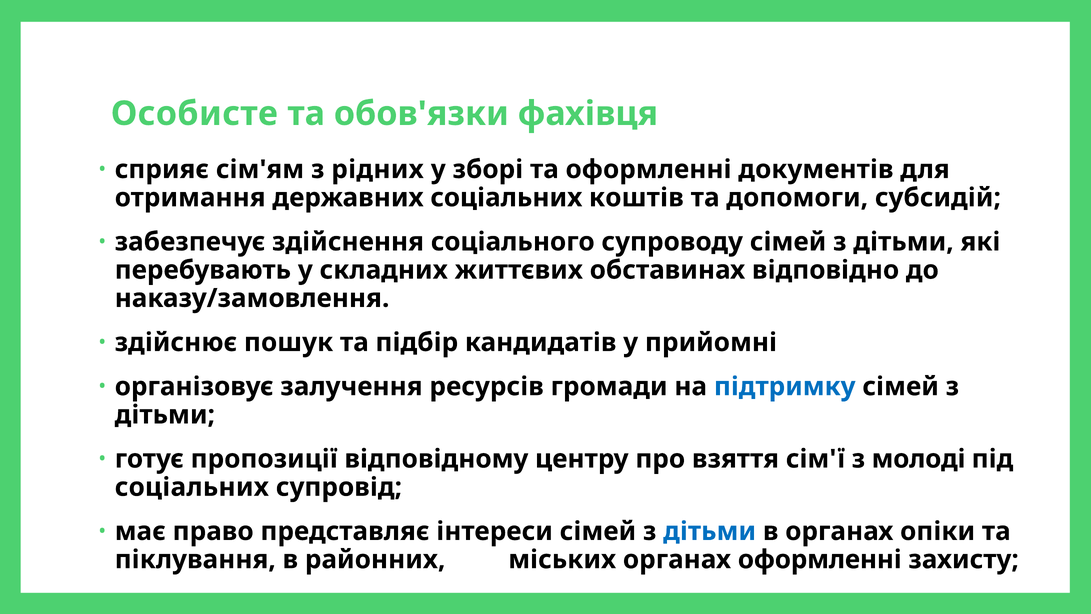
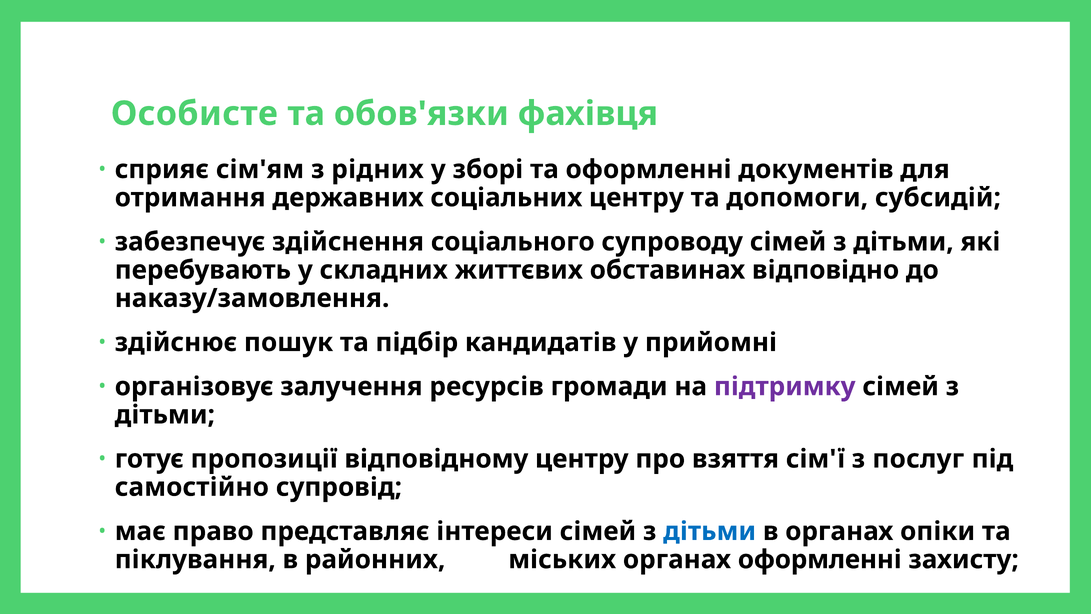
соціальних коштів: коштів -> центру
підтримку colour: blue -> purple
молоді: молоді -> послуг
соціальних at (192, 487): соціальних -> самостійно
